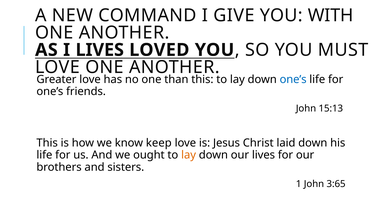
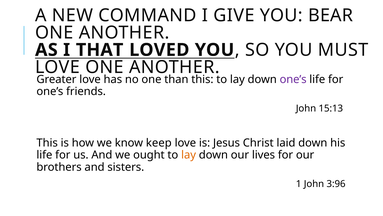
WITH: WITH -> BEAR
I LIVES: LIVES -> THAT
one’s at (293, 79) colour: blue -> purple
3:65: 3:65 -> 3:96
